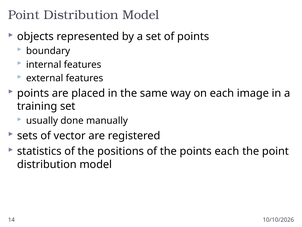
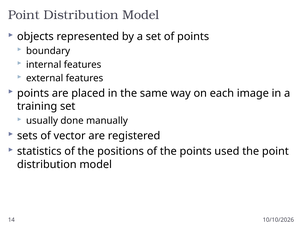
points each: each -> used
